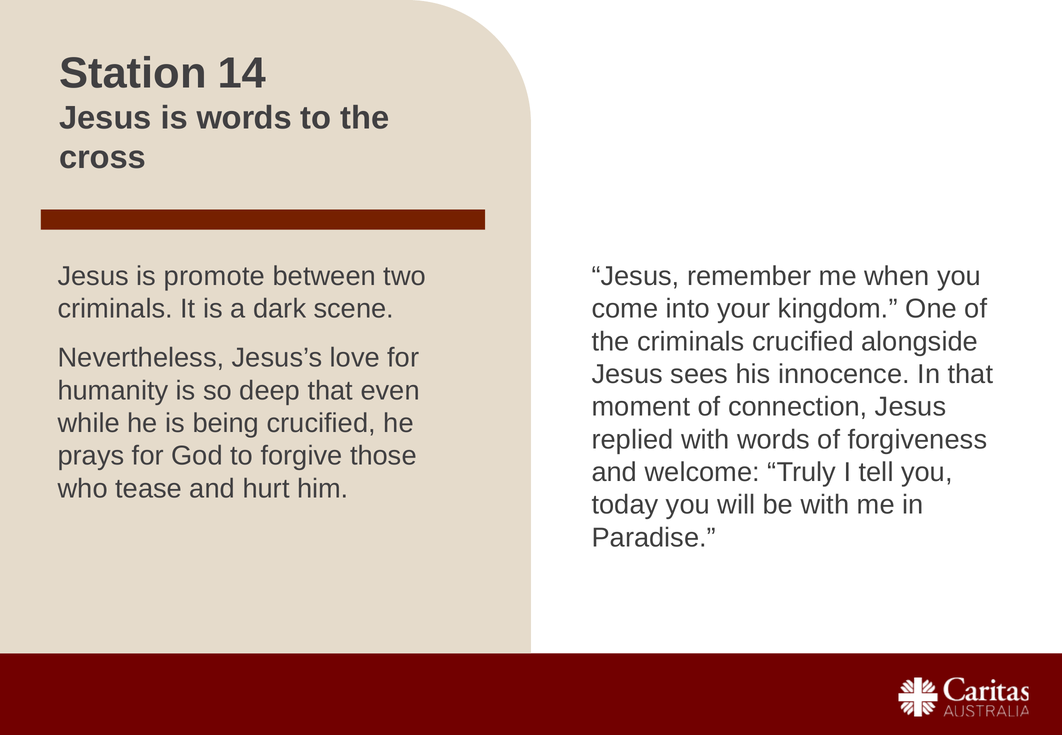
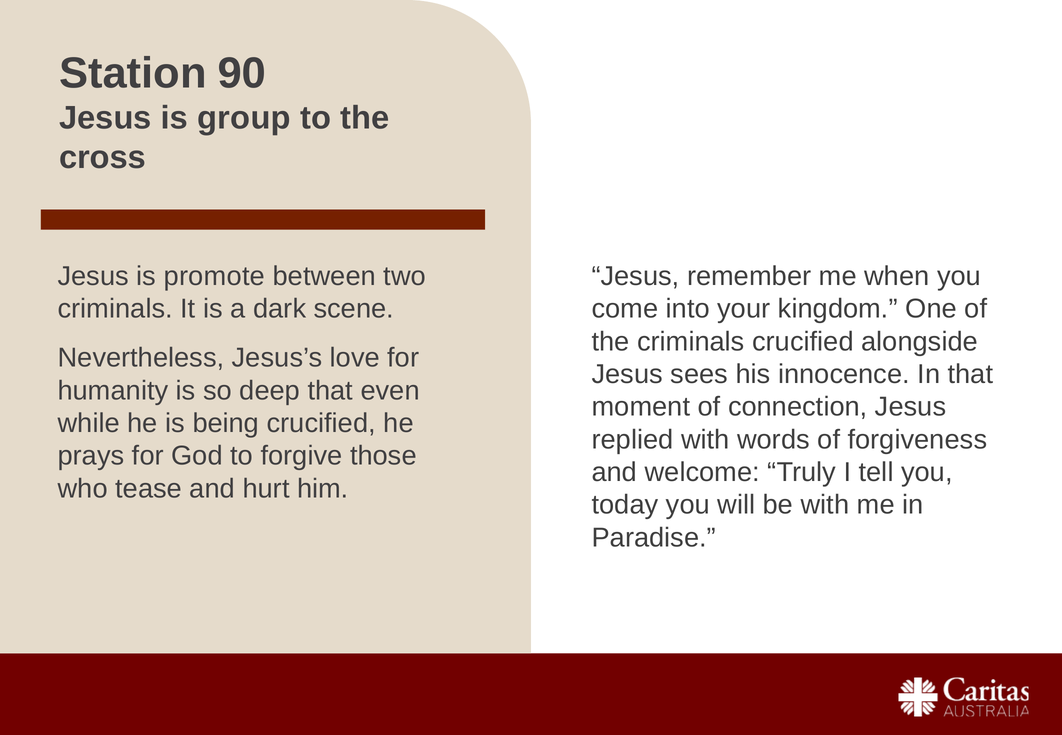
14: 14 -> 90
is words: words -> group
